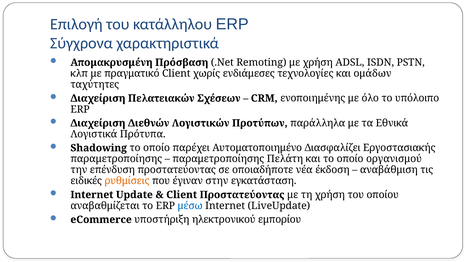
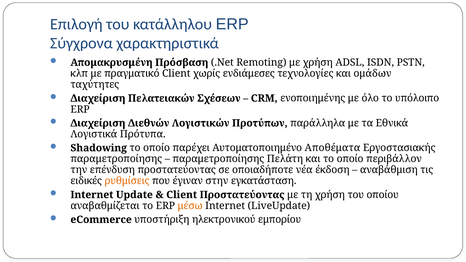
Διασφαλίζει: Διασφαλίζει -> Αποθέματα
οργανισμού: οργανισμού -> περιβάλλον
μέσω colour: blue -> orange
